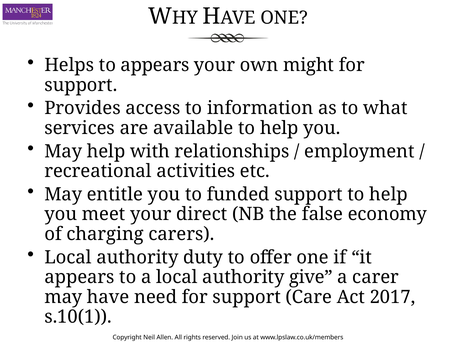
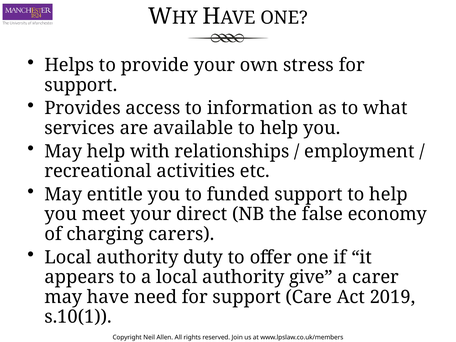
to appears: appears -> provide
might: might -> stress
2017: 2017 -> 2019
